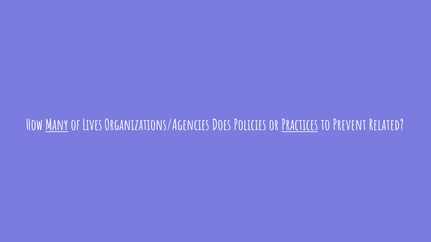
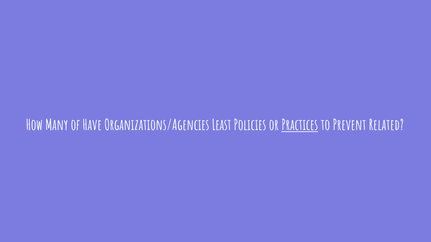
Many underline: present -> none
Lives: Lives -> Have
Does: Does -> Least
